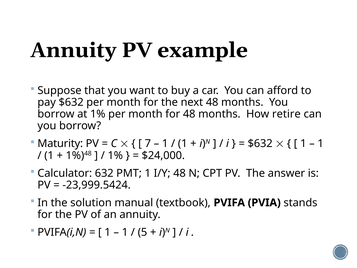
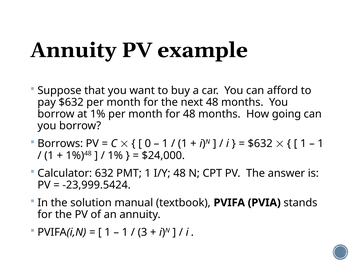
retire: retire -> going
Maturity: Maturity -> Borrows
7: 7 -> 0
5: 5 -> 3
